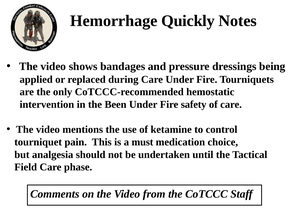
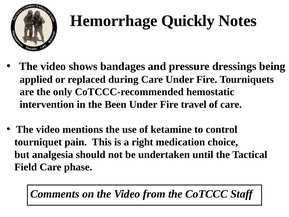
safety: safety -> travel
must: must -> right
